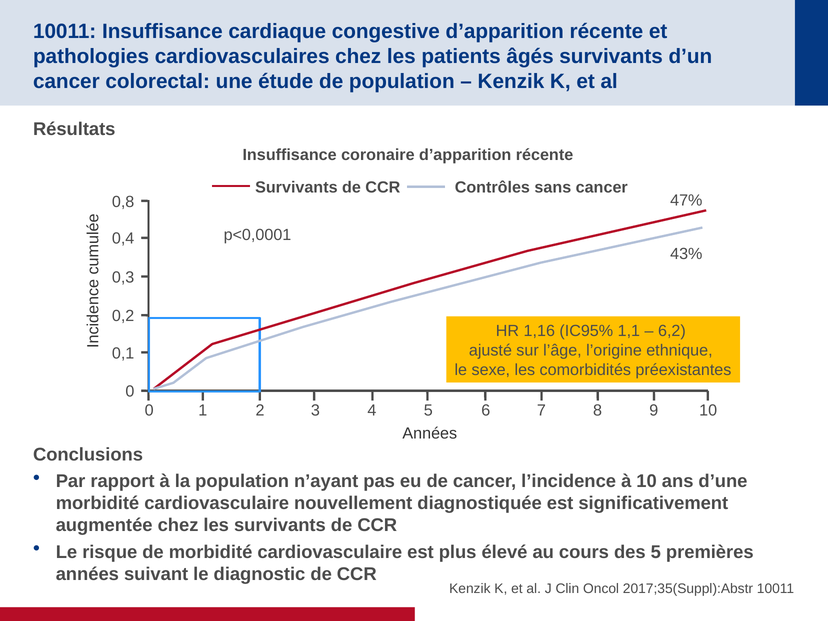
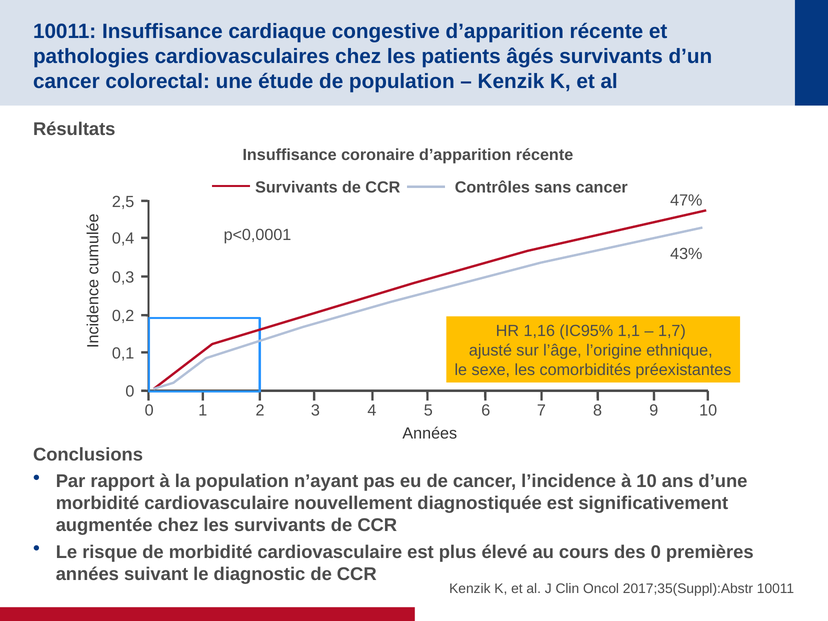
0,8: 0,8 -> 2,5
6,2: 6,2 -> 1,7
des 5: 5 -> 0
